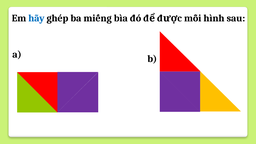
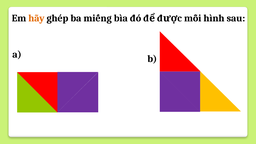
hãy colour: blue -> orange
